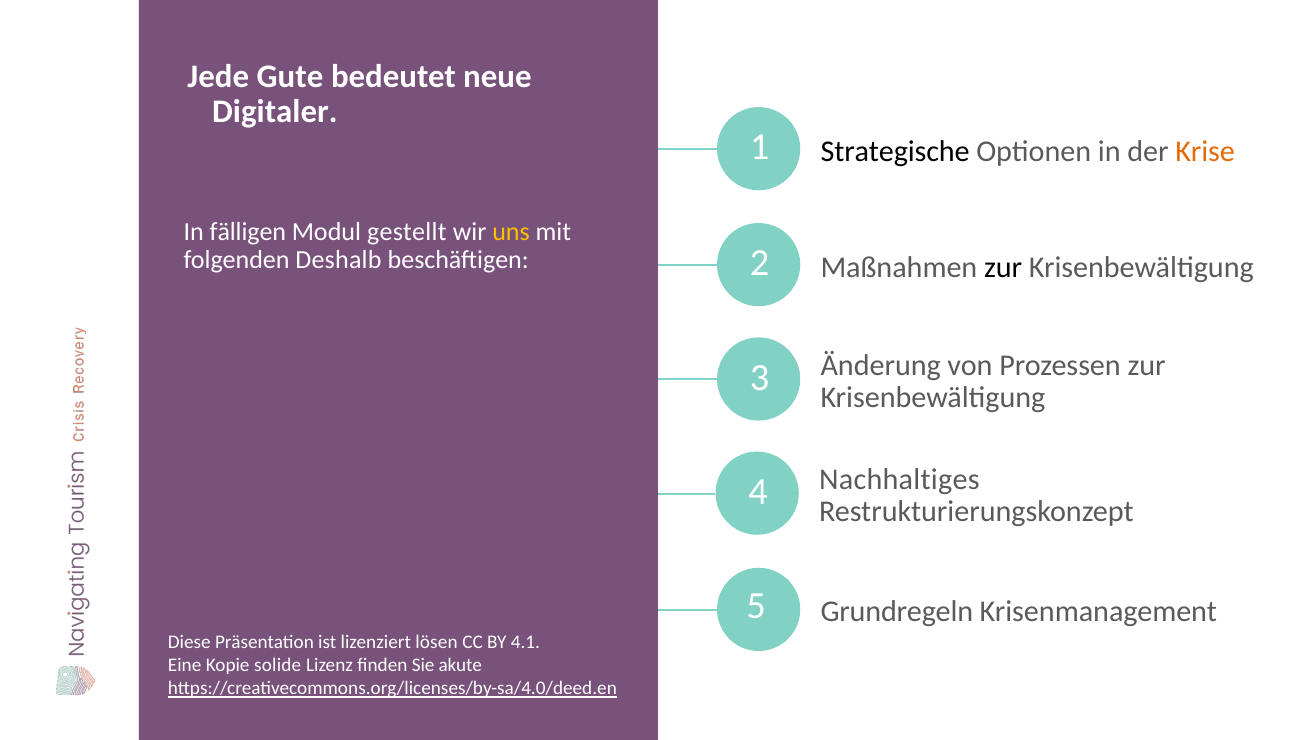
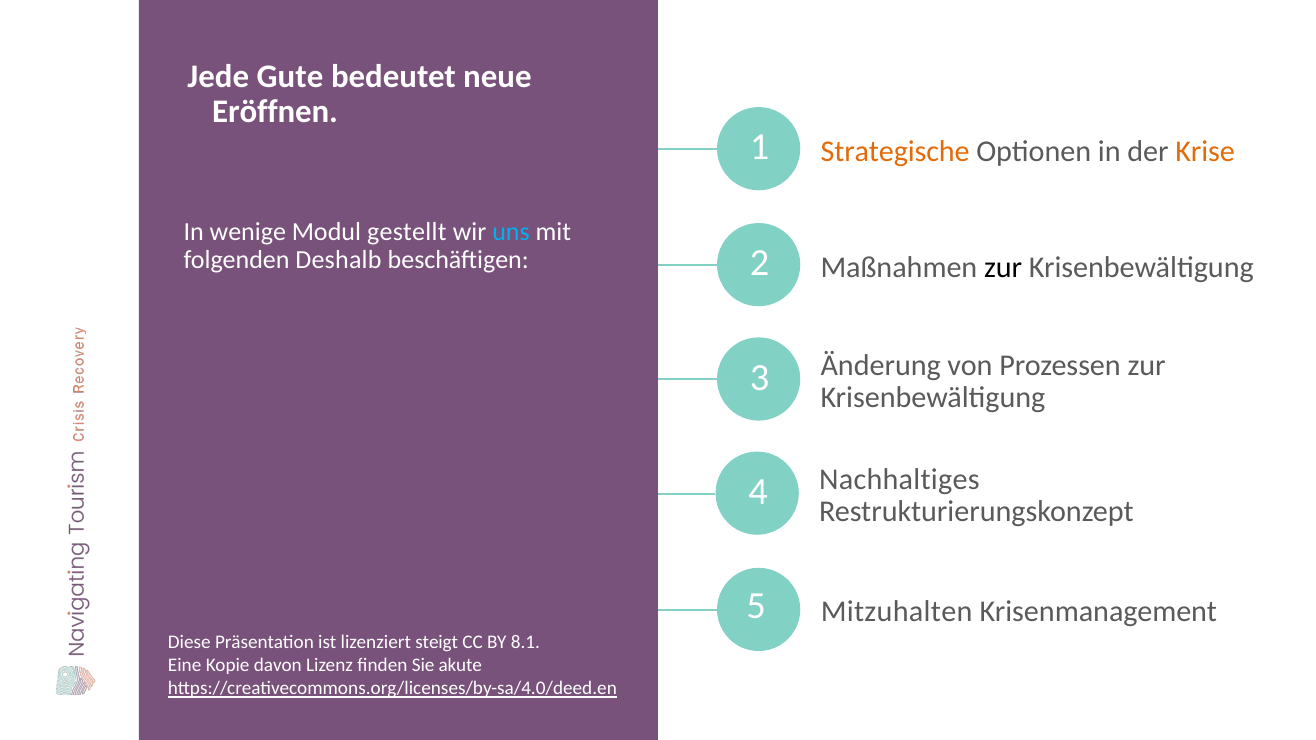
Digitaler: Digitaler -> Eröffnen
Strategische colour: black -> orange
fälligen: fälligen -> wenige
uns colour: yellow -> light blue
Grundregeln: Grundregeln -> Mitzuhalten
lösen: lösen -> steigt
4.1: 4.1 -> 8.1
solide: solide -> davon
